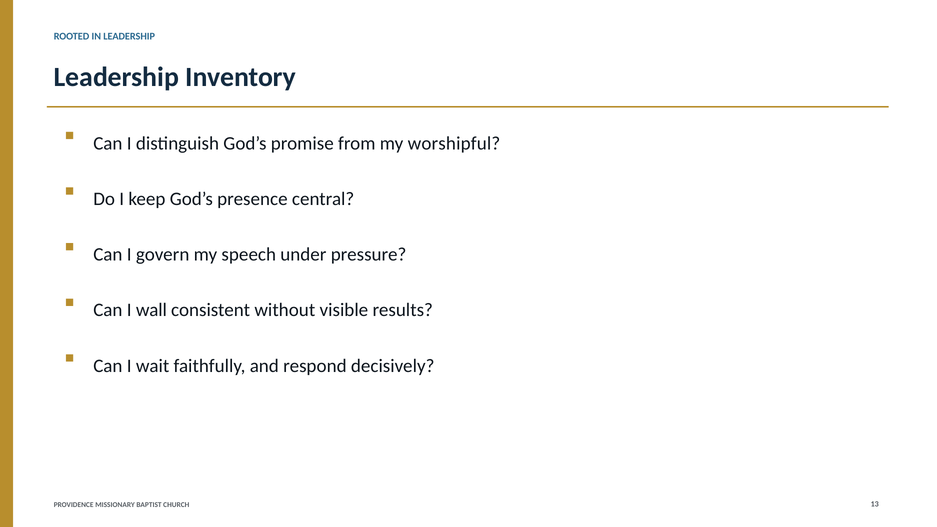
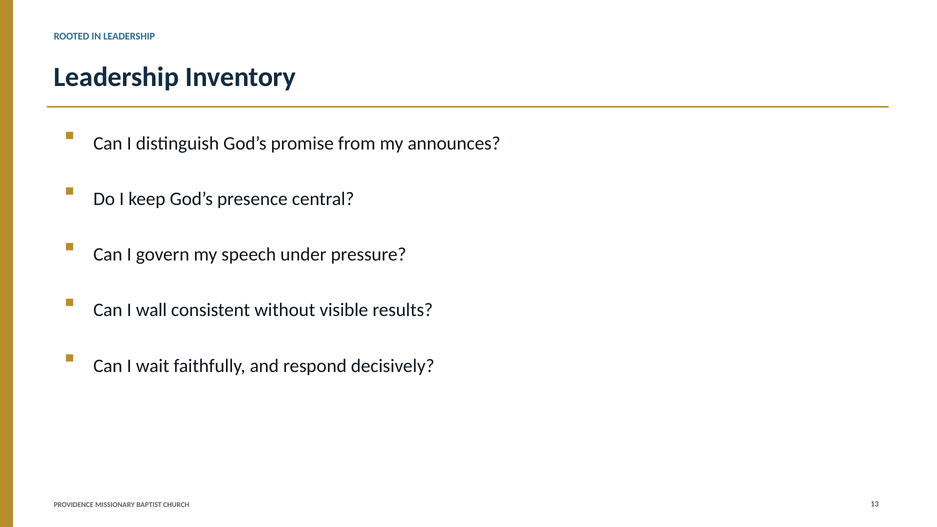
worshipful: worshipful -> announces
